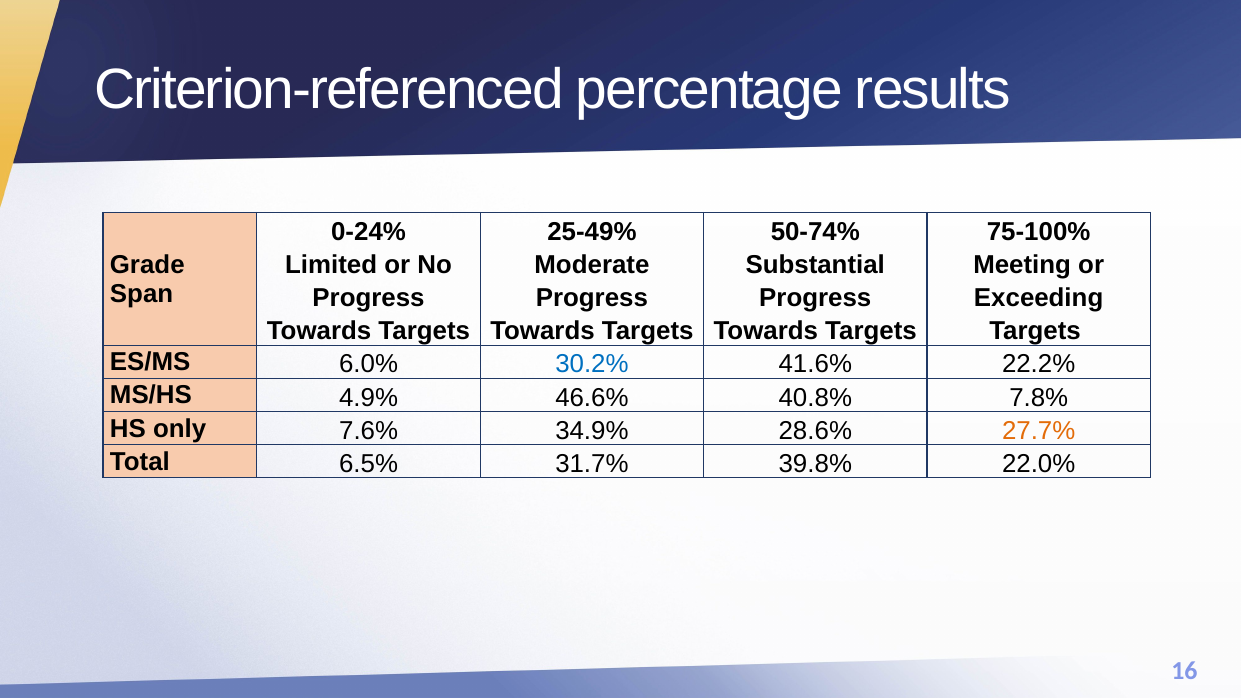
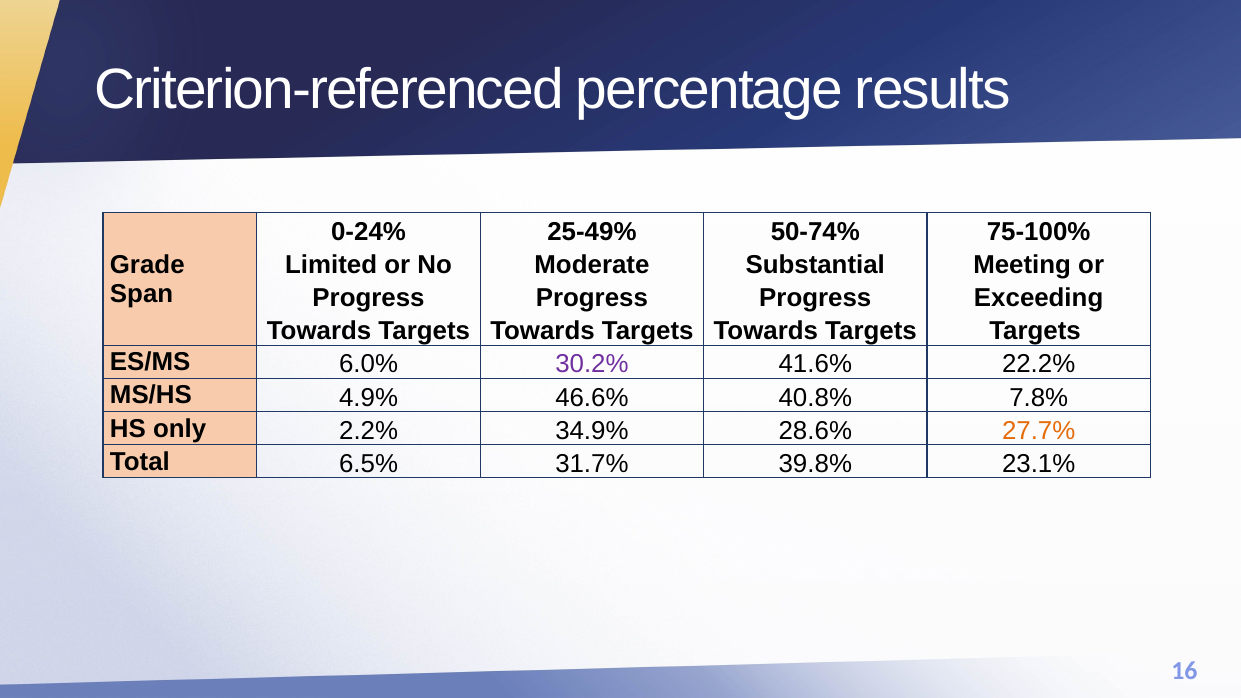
30.2% colour: blue -> purple
7.6%: 7.6% -> 2.2%
22.0%: 22.0% -> 23.1%
